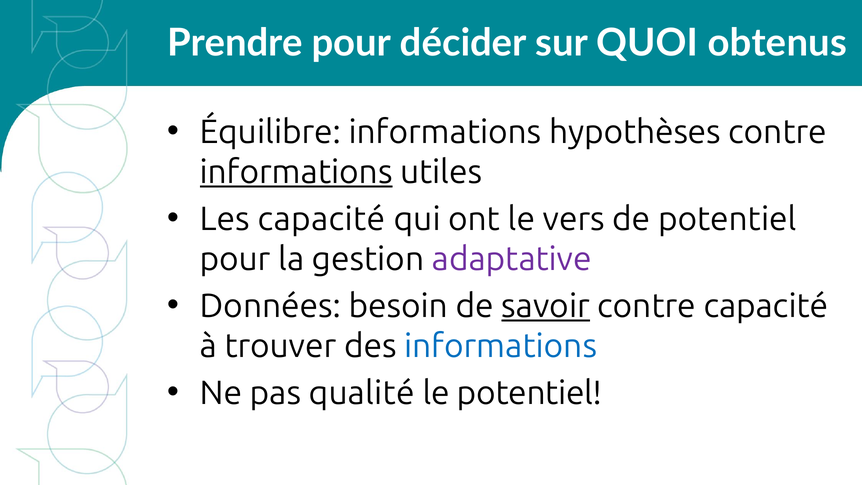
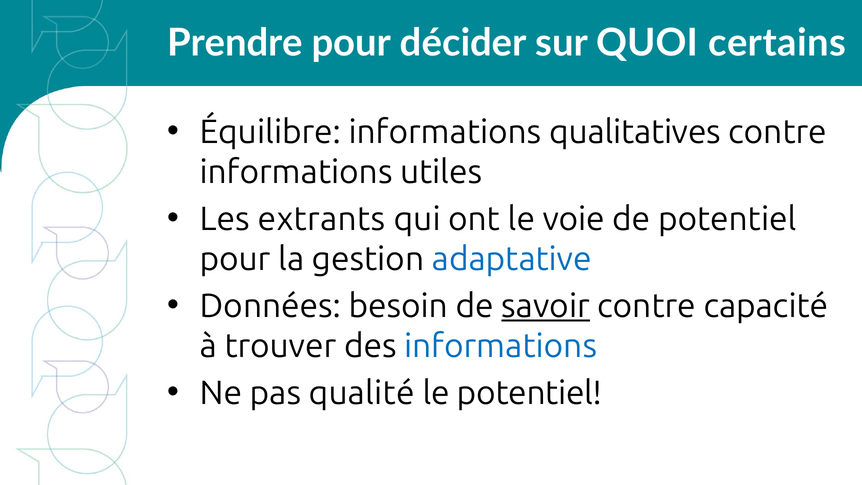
obtenus: obtenus -> certains
hypothèses: hypothèses -> qualitatives
informations at (296, 172) underline: present -> none
Les capacité: capacité -> extrants
vers: vers -> voie
adaptative colour: purple -> blue
